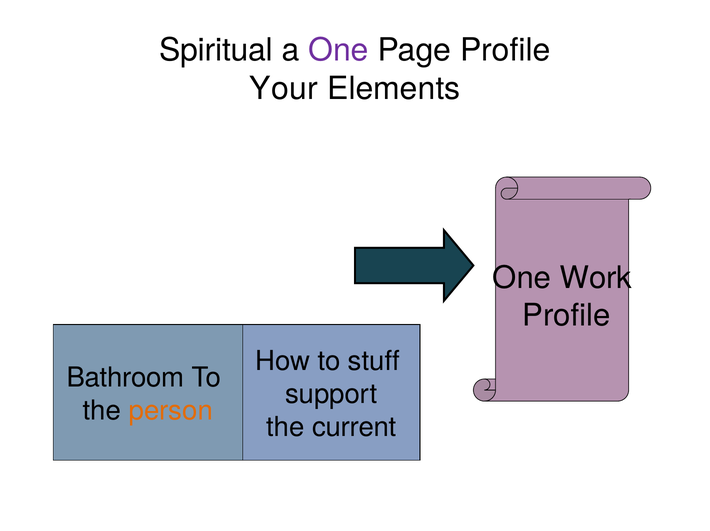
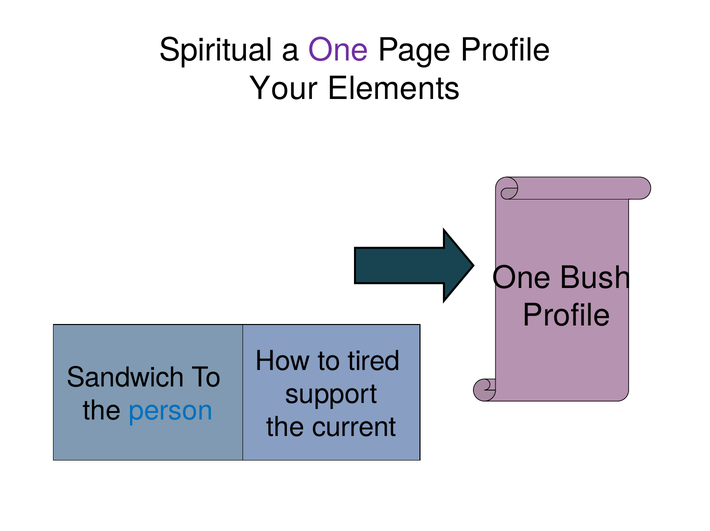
Work: Work -> Bush
stuff: stuff -> tired
Bathroom: Bathroom -> Sandwich
person colour: orange -> blue
